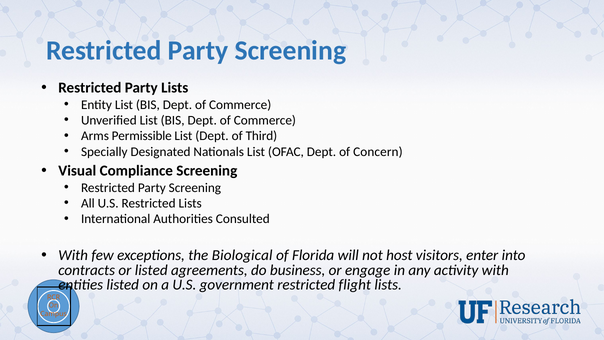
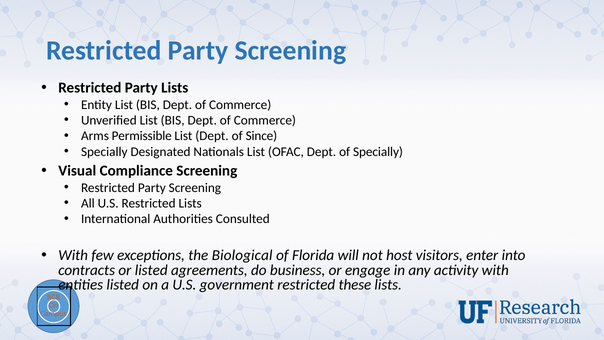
Third: Third -> Since
of Concern: Concern -> Specially
flight: flight -> these
